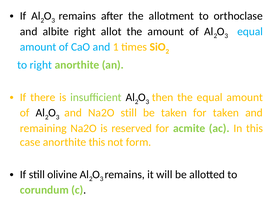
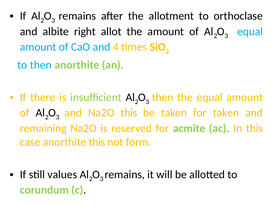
1: 1 -> 4
to right: right -> then
Na2O still: still -> this
olivine: olivine -> values
